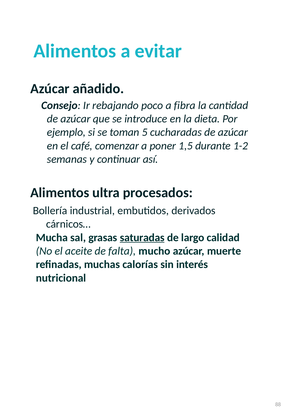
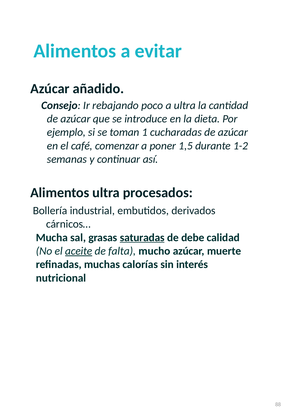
a fibra: fibra -> ultra
5: 5 -> 1
largo: largo -> debe
aceite underline: none -> present
